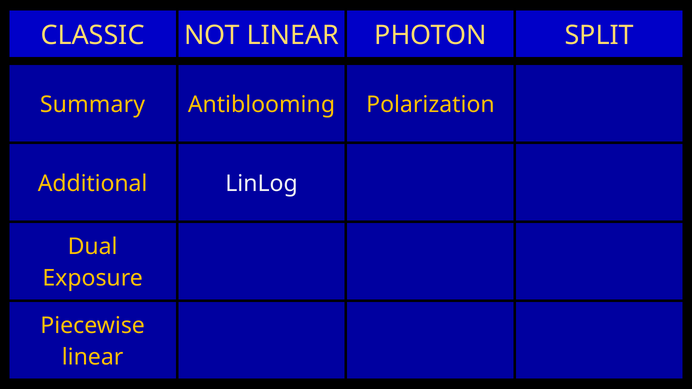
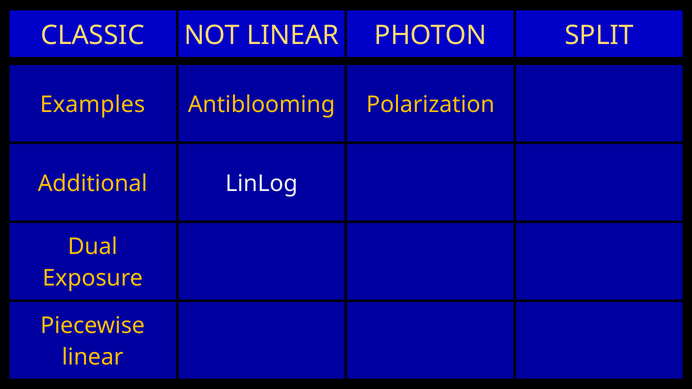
Summary: Summary -> Examples
